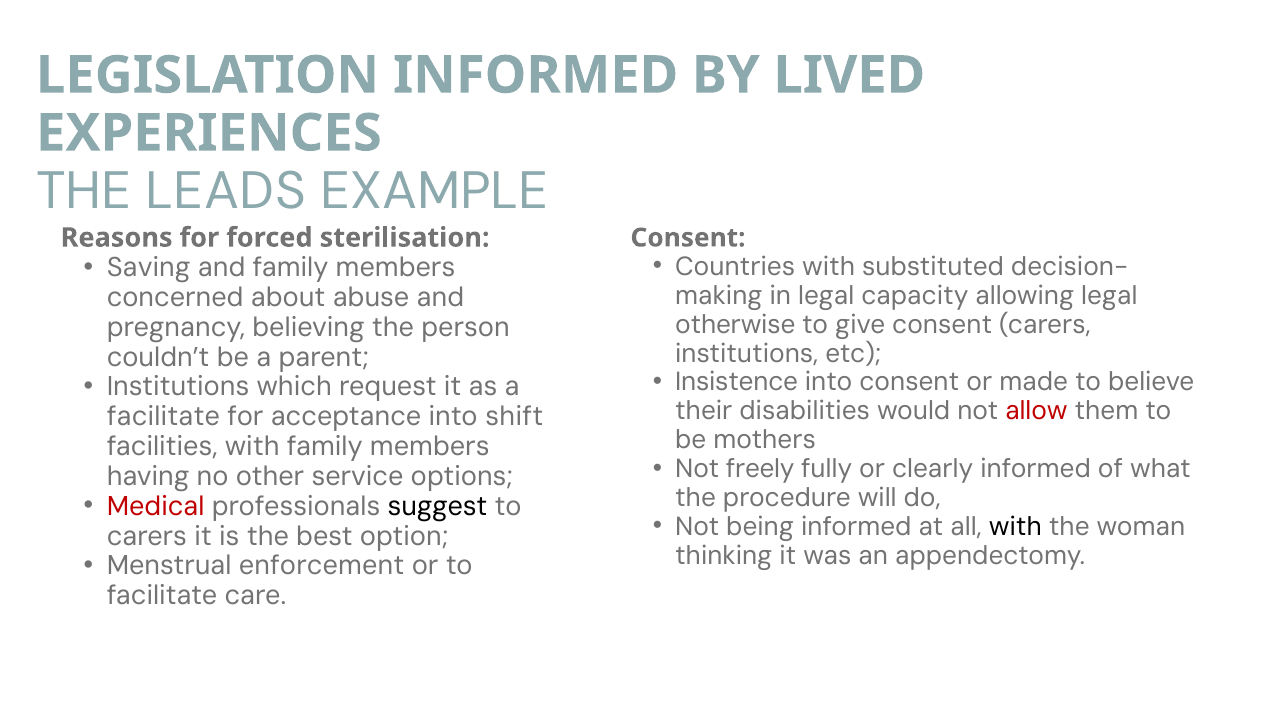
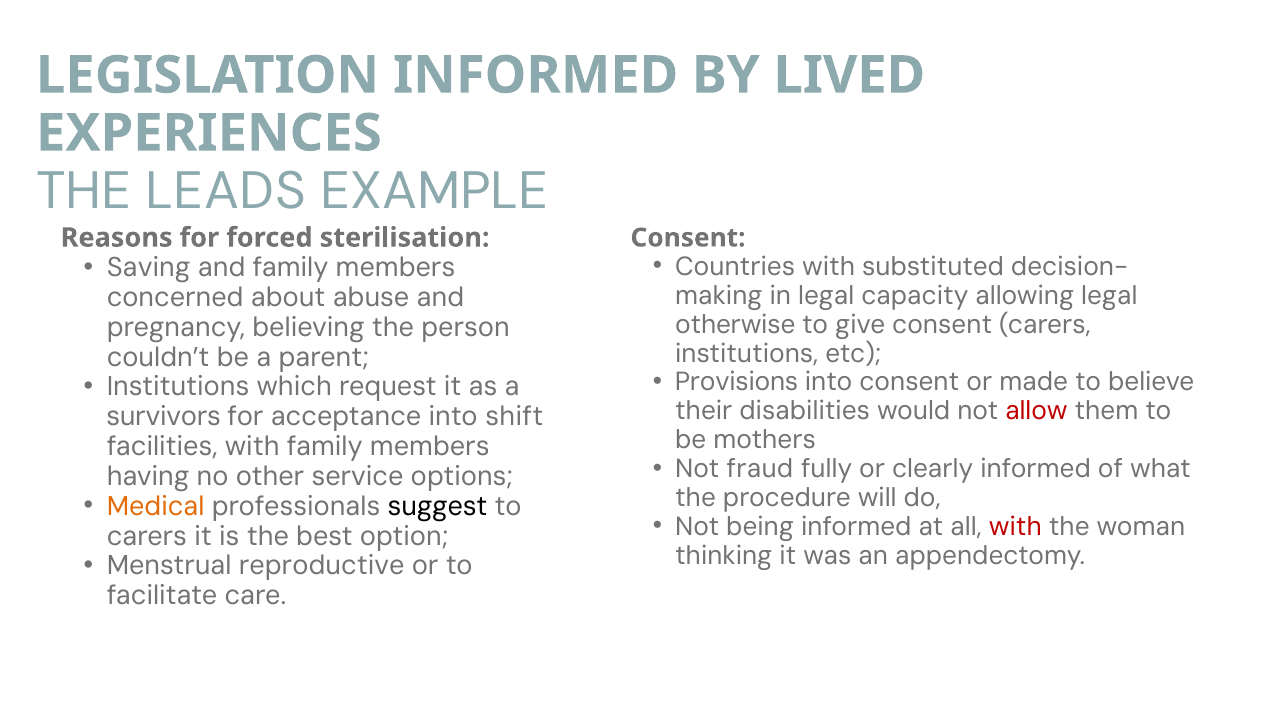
Insistence: Insistence -> Provisions
facilitate at (163, 417): facilitate -> survivors
freely: freely -> fraud
Medical colour: red -> orange
with at (1015, 527) colour: black -> red
enforcement: enforcement -> reproductive
